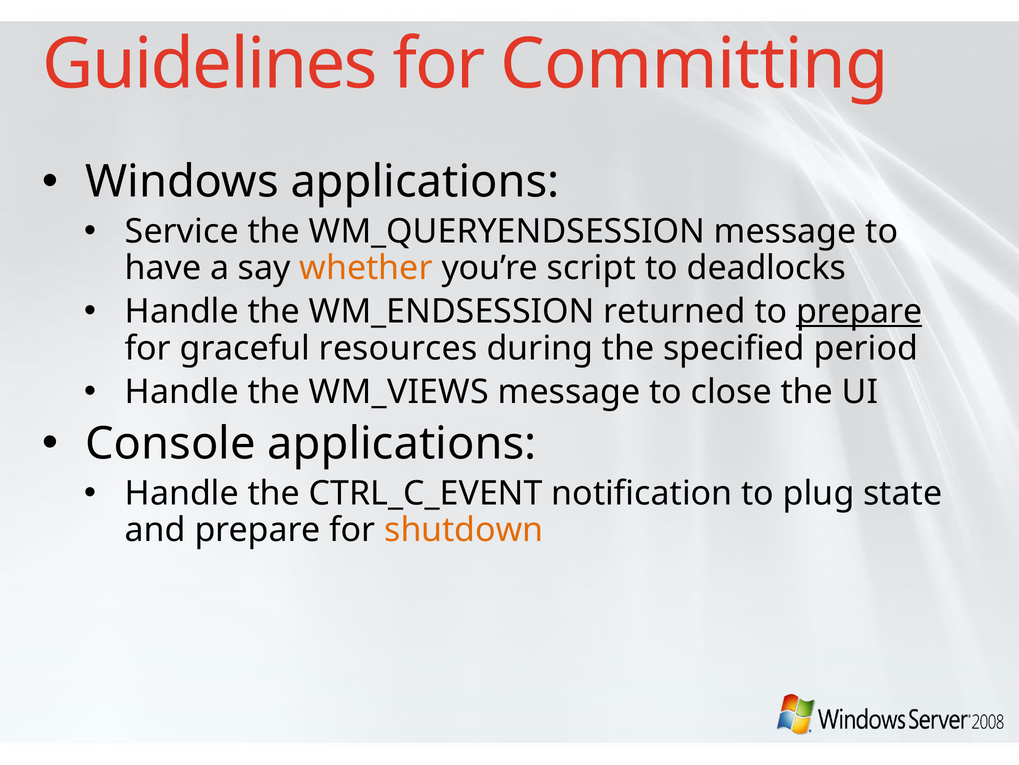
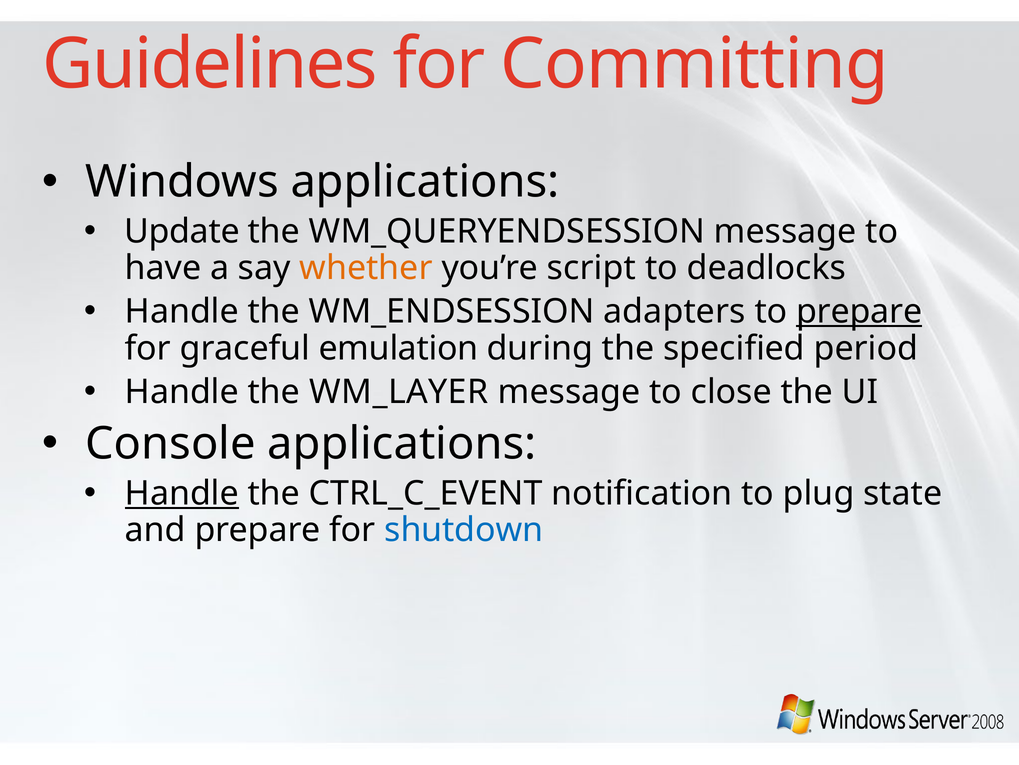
Service: Service -> Update
returned: returned -> adapters
resources: resources -> emulation
WM_VIEWS: WM_VIEWS -> WM_LAYER
Handle at (182, 493) underline: none -> present
shutdown colour: orange -> blue
